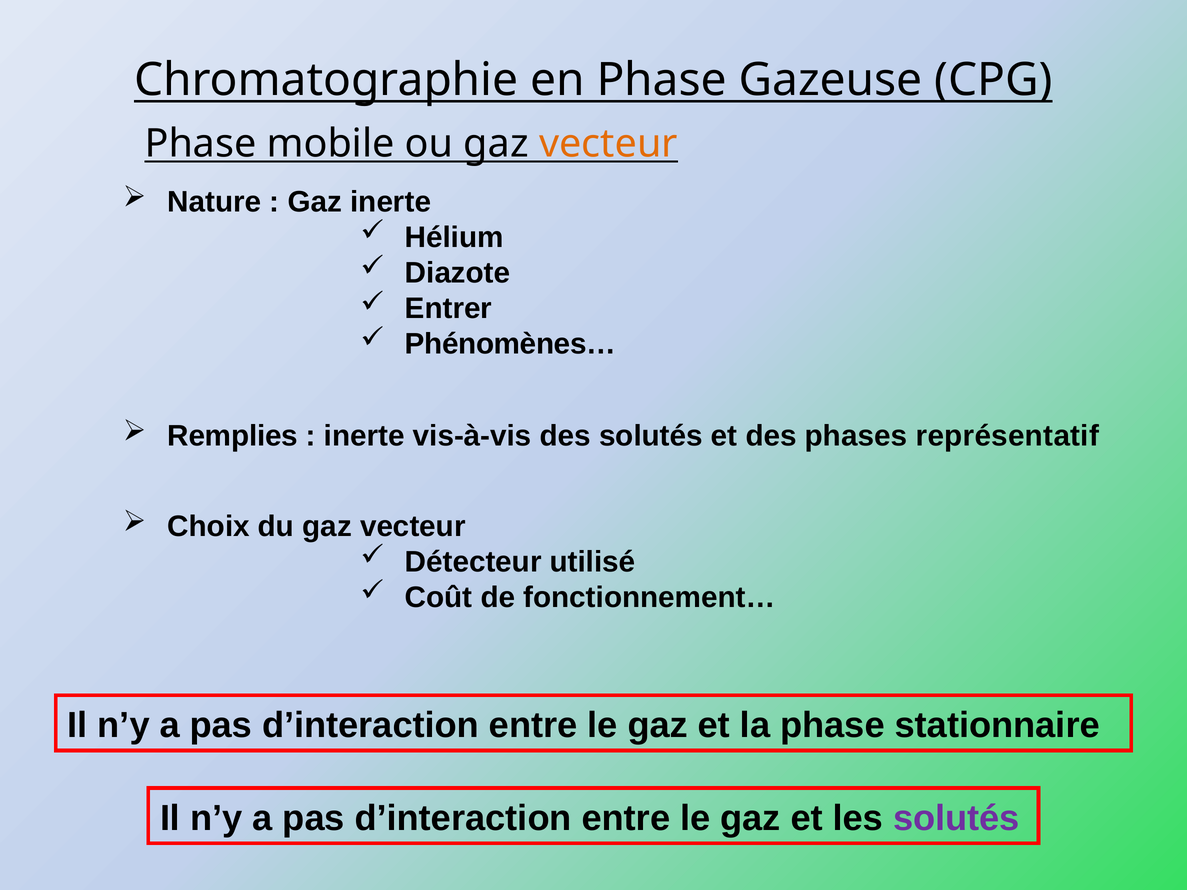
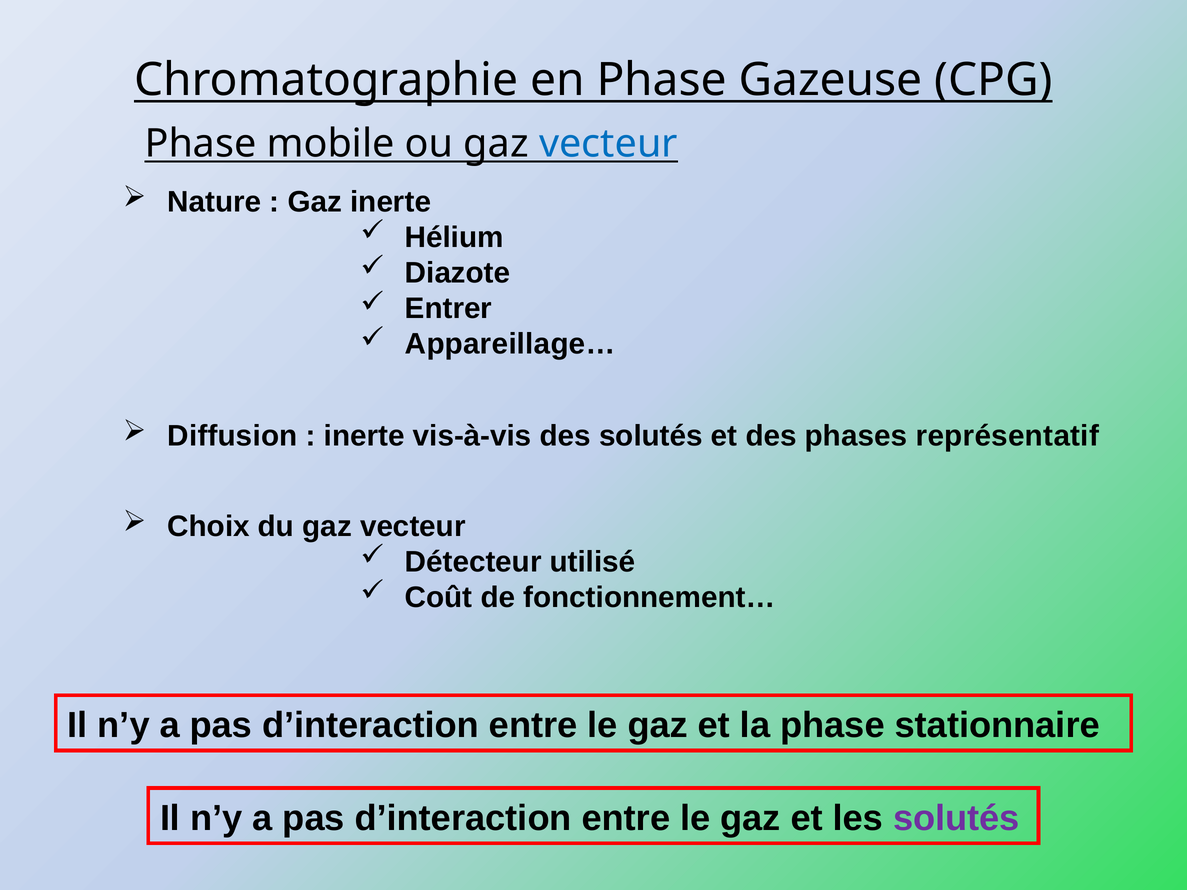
vecteur at (608, 144) colour: orange -> blue
Phénomènes…: Phénomènes… -> Appareillage…
Remplies: Remplies -> Diffusion
